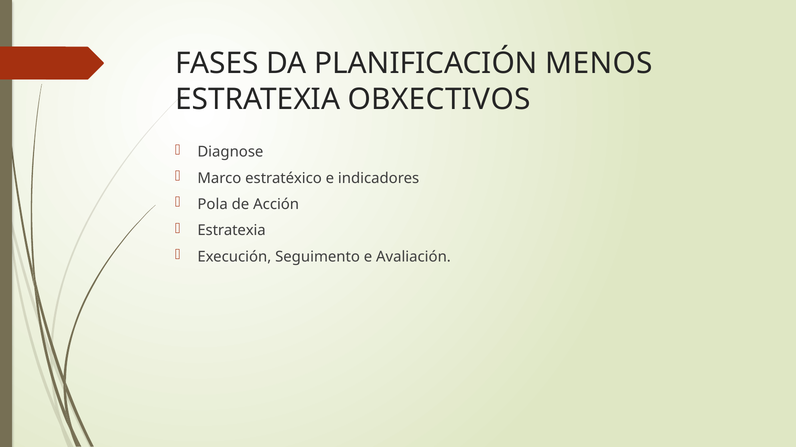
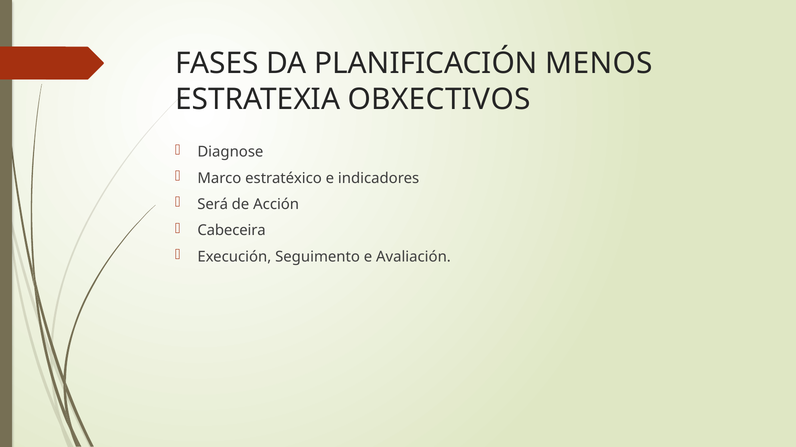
Pola: Pola -> Será
Estratexia at (232, 231): Estratexia -> Cabeceira
